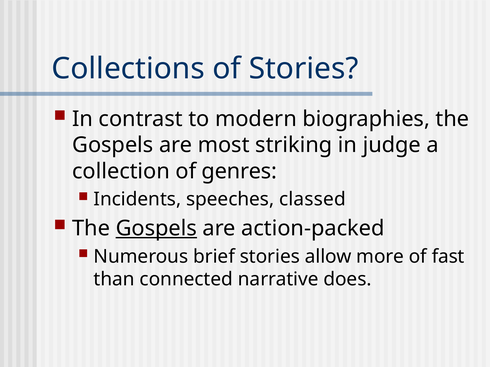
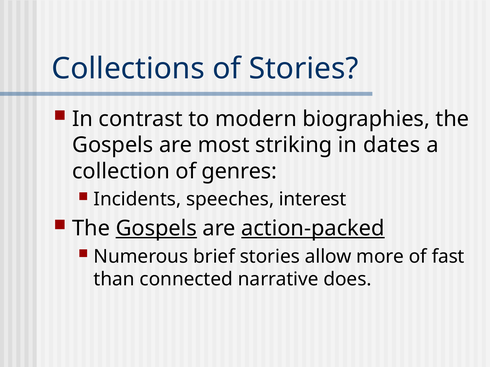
judge: judge -> dates
classed: classed -> interest
action-packed underline: none -> present
